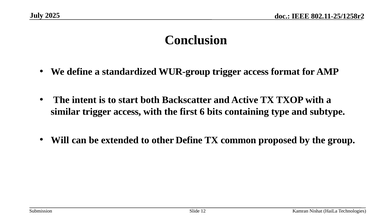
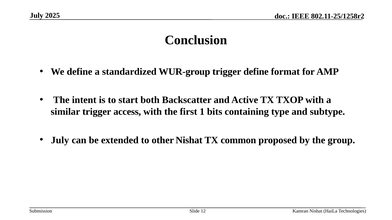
access at (256, 72): access -> define
6: 6 -> 1
Will at (60, 140): Will -> July
other Define: Define -> Nishat
